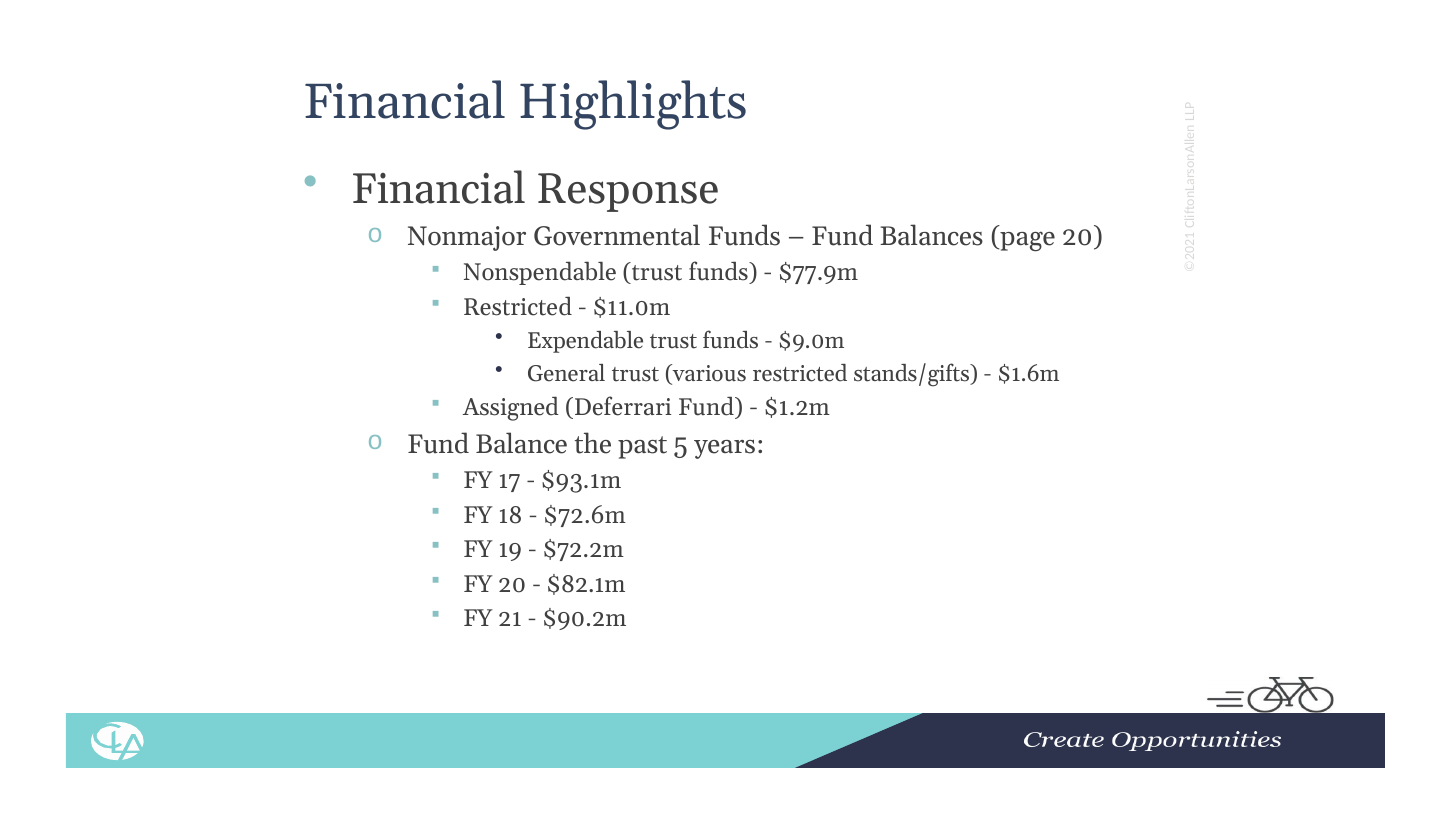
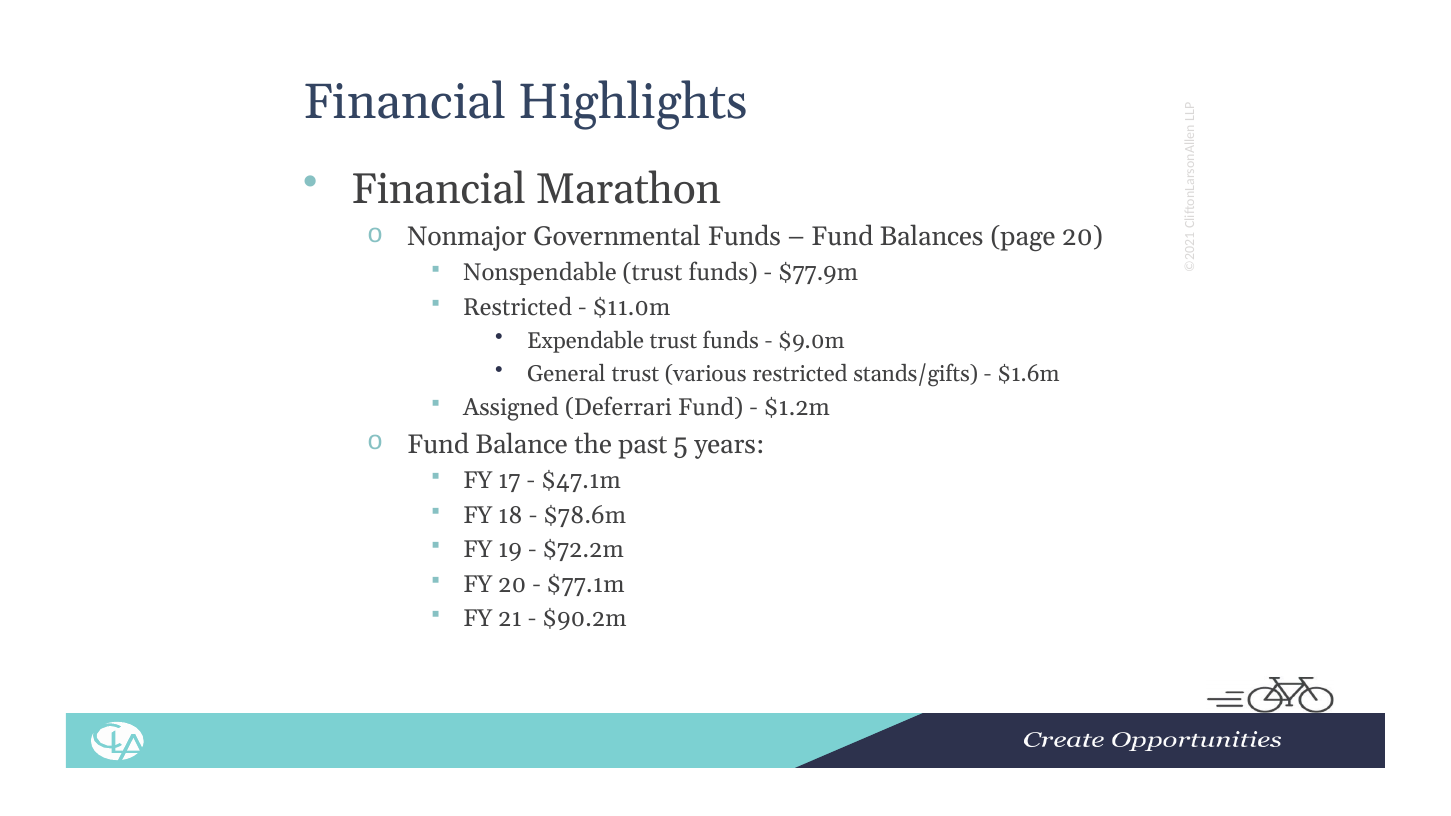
Response: Response -> Marathon
$93.1m: $93.1m -> $47.1m
$72.6m: $72.6m -> $78.6m
$82.1m: $82.1m -> $77.1m
